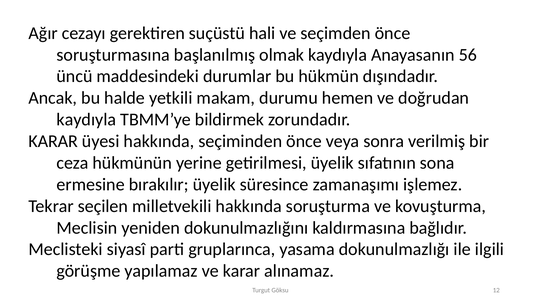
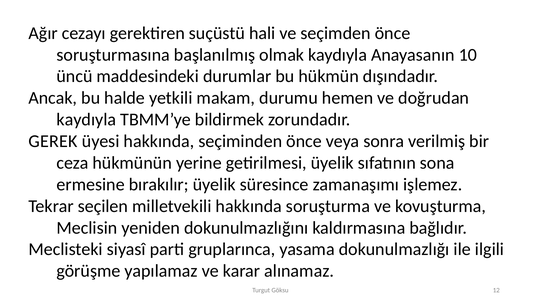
56: 56 -> 10
KARAR at (53, 141): KARAR -> GEREK
